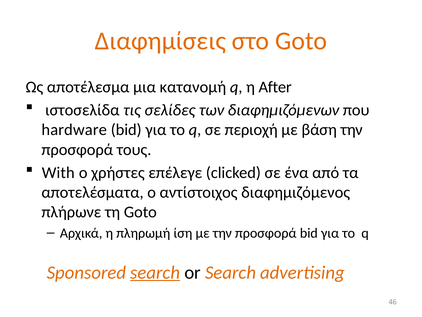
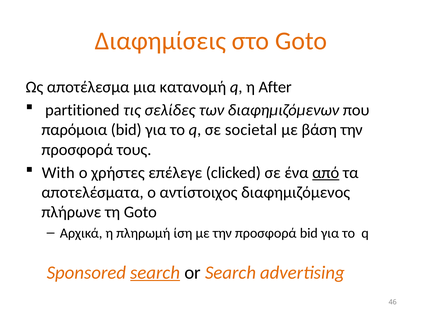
ιστοσελίδα: ιστοσελίδα -> partitioned
hardware: hardware -> παρόμοια
περιοχή: περιοχή -> societal
από underline: none -> present
